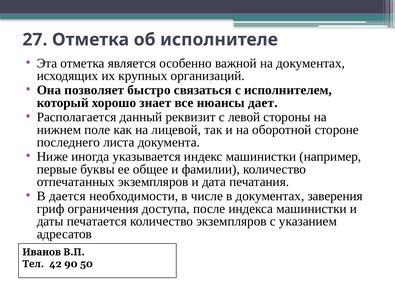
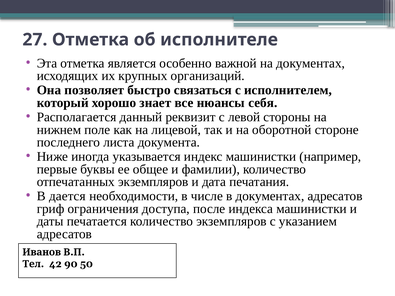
дает: дает -> себя
документах заверения: заверения -> адресатов
